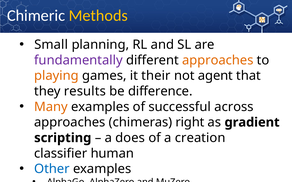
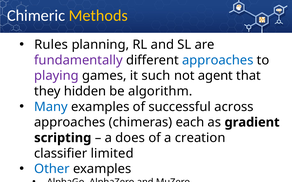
Small: Small -> Rules
approaches at (218, 60) colour: orange -> blue
playing colour: orange -> purple
their: their -> such
results: results -> hidden
difference: difference -> algorithm
Many colour: orange -> blue
right: right -> each
human: human -> limited
